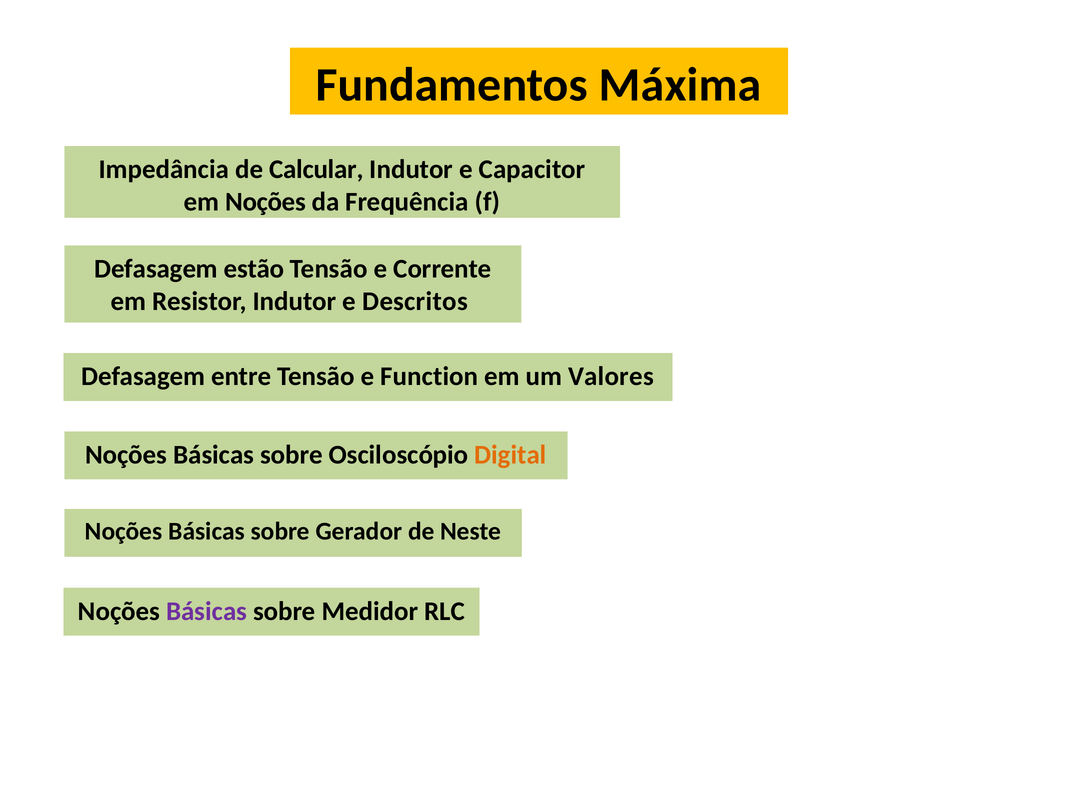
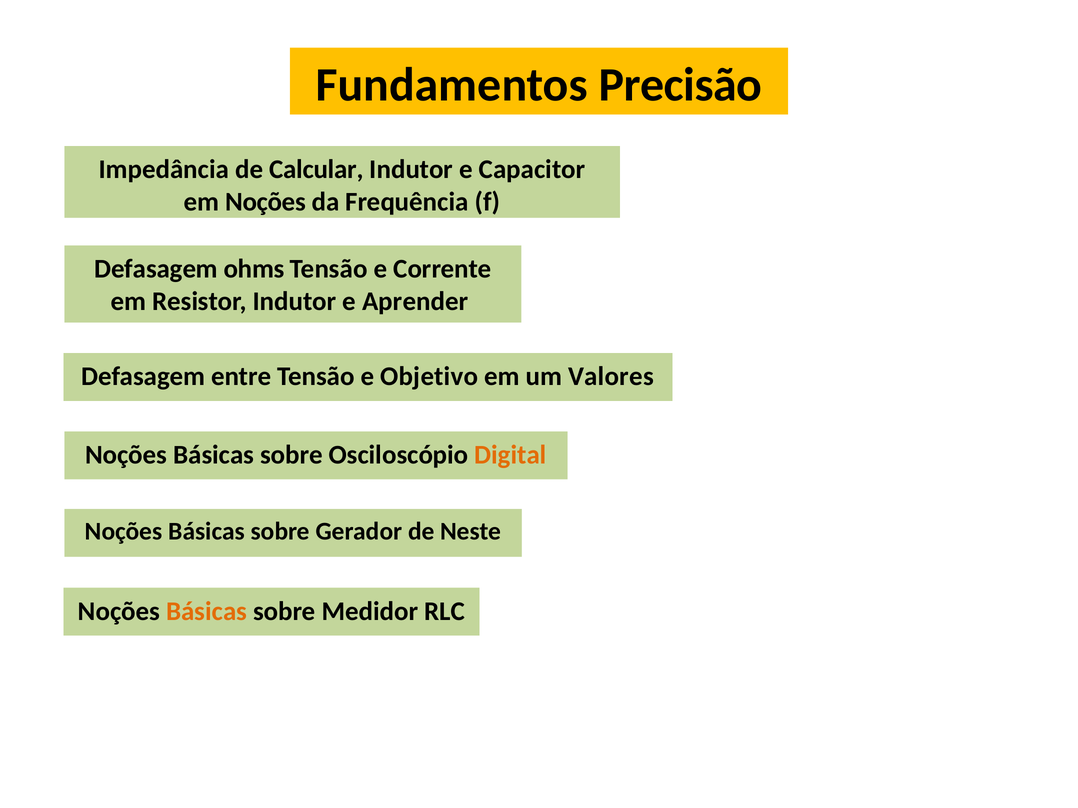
Máxima: Máxima -> Precisão
estão: estão -> ohms
Descritos: Descritos -> Aprender
Function: Function -> Objetivo
Básicas at (207, 612) colour: purple -> orange
